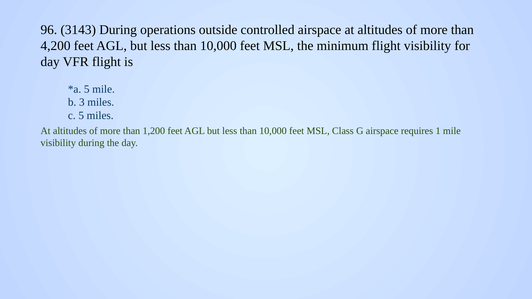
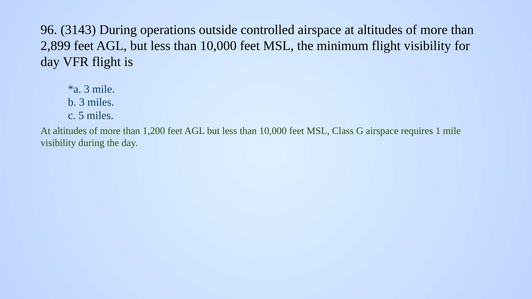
4,200: 4,200 -> 2,899
5 at (87, 89): 5 -> 3
